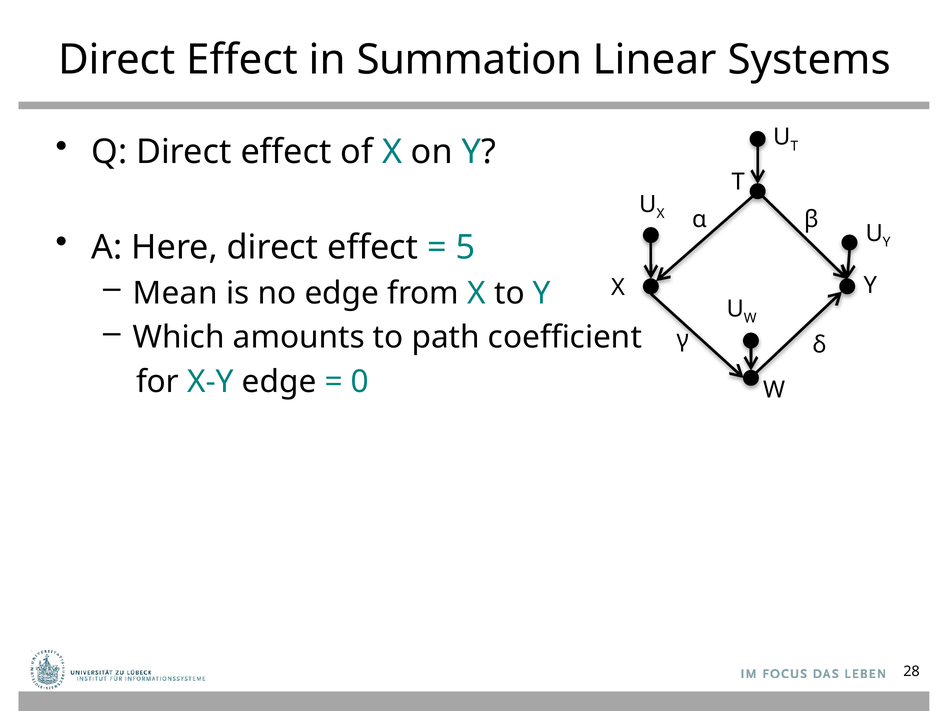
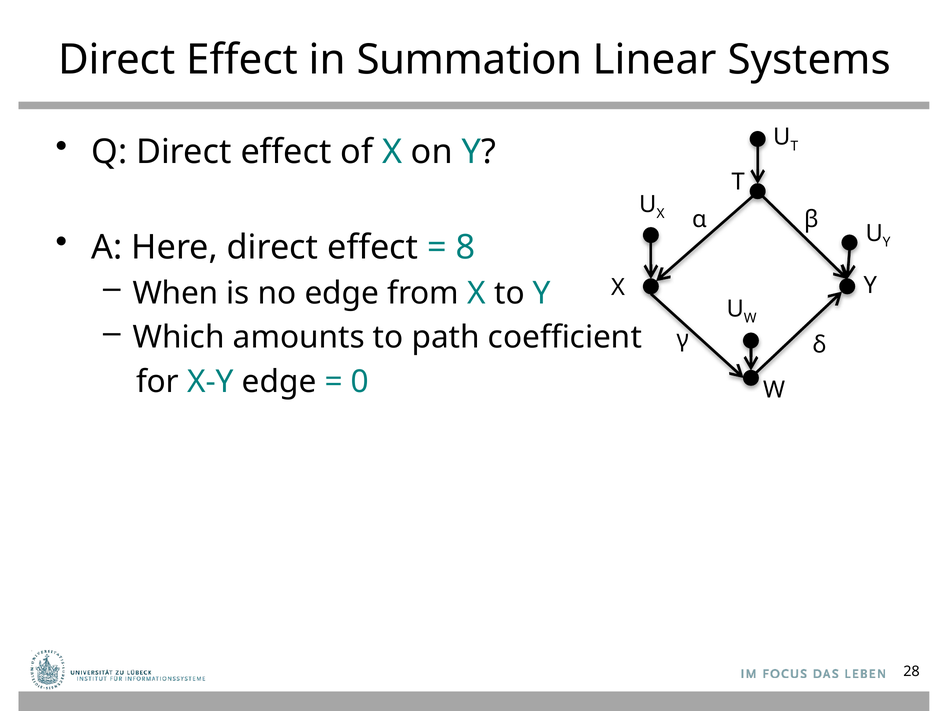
5: 5 -> 8
Mean: Mean -> When
